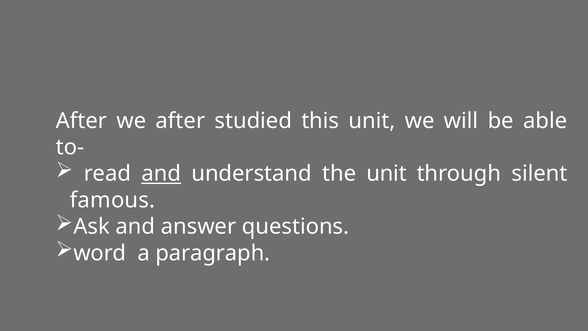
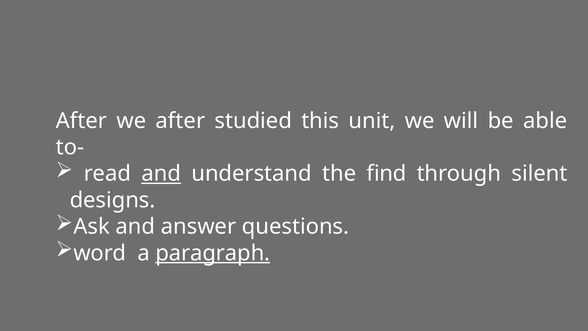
the unit: unit -> find
famous: famous -> designs
paragraph underline: none -> present
